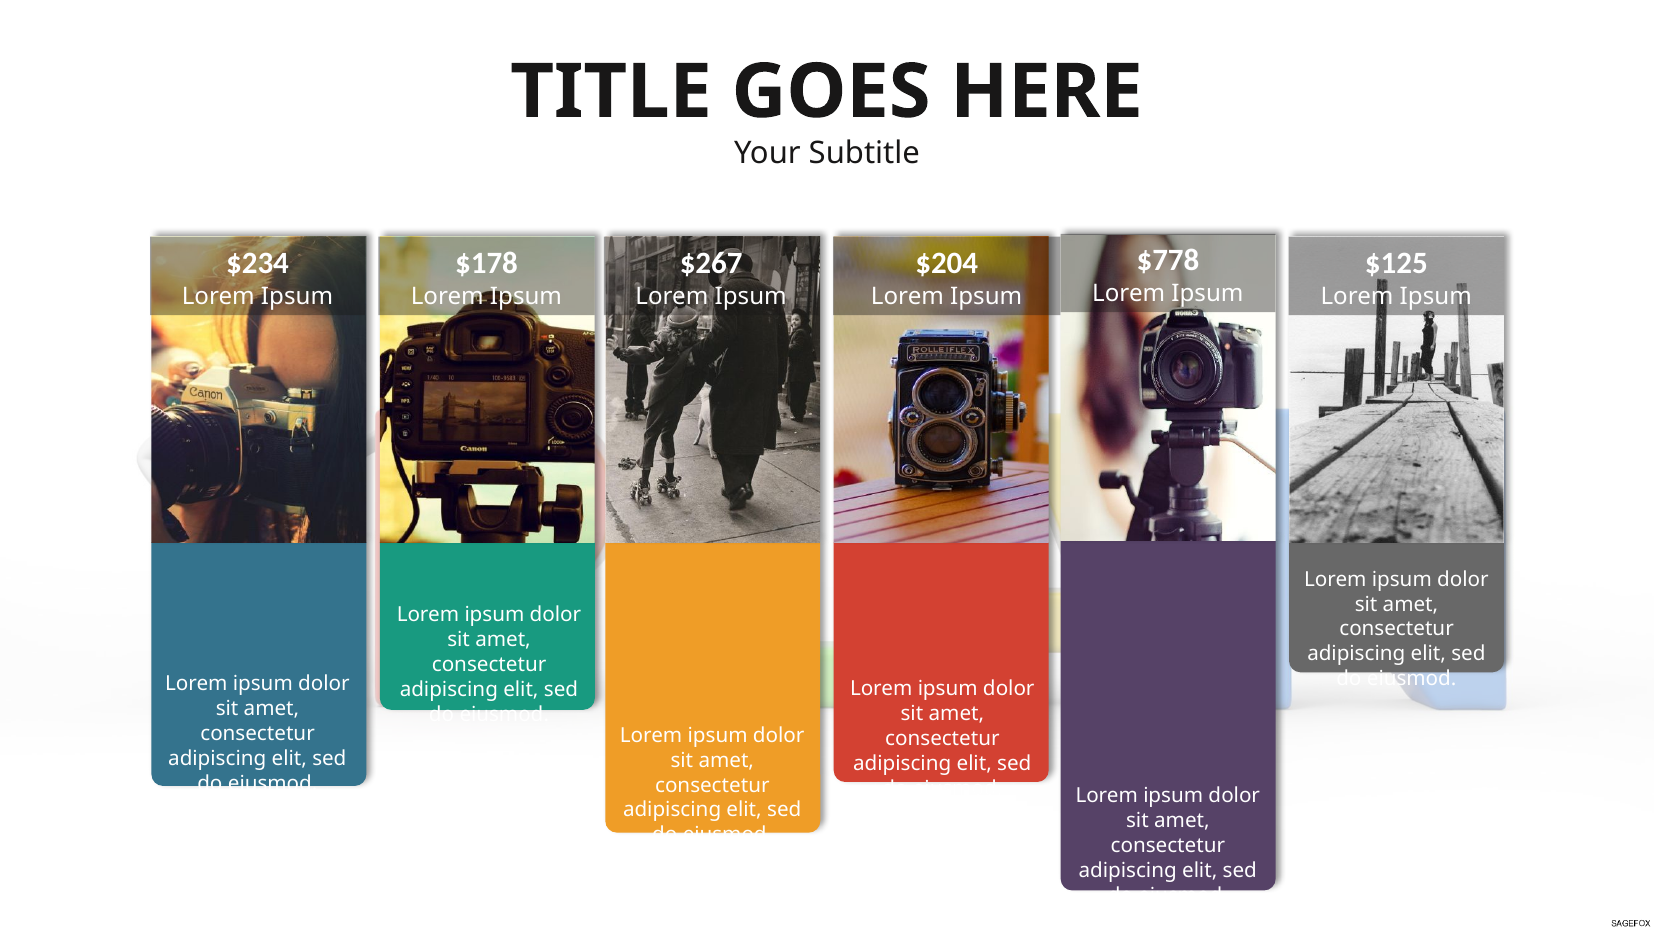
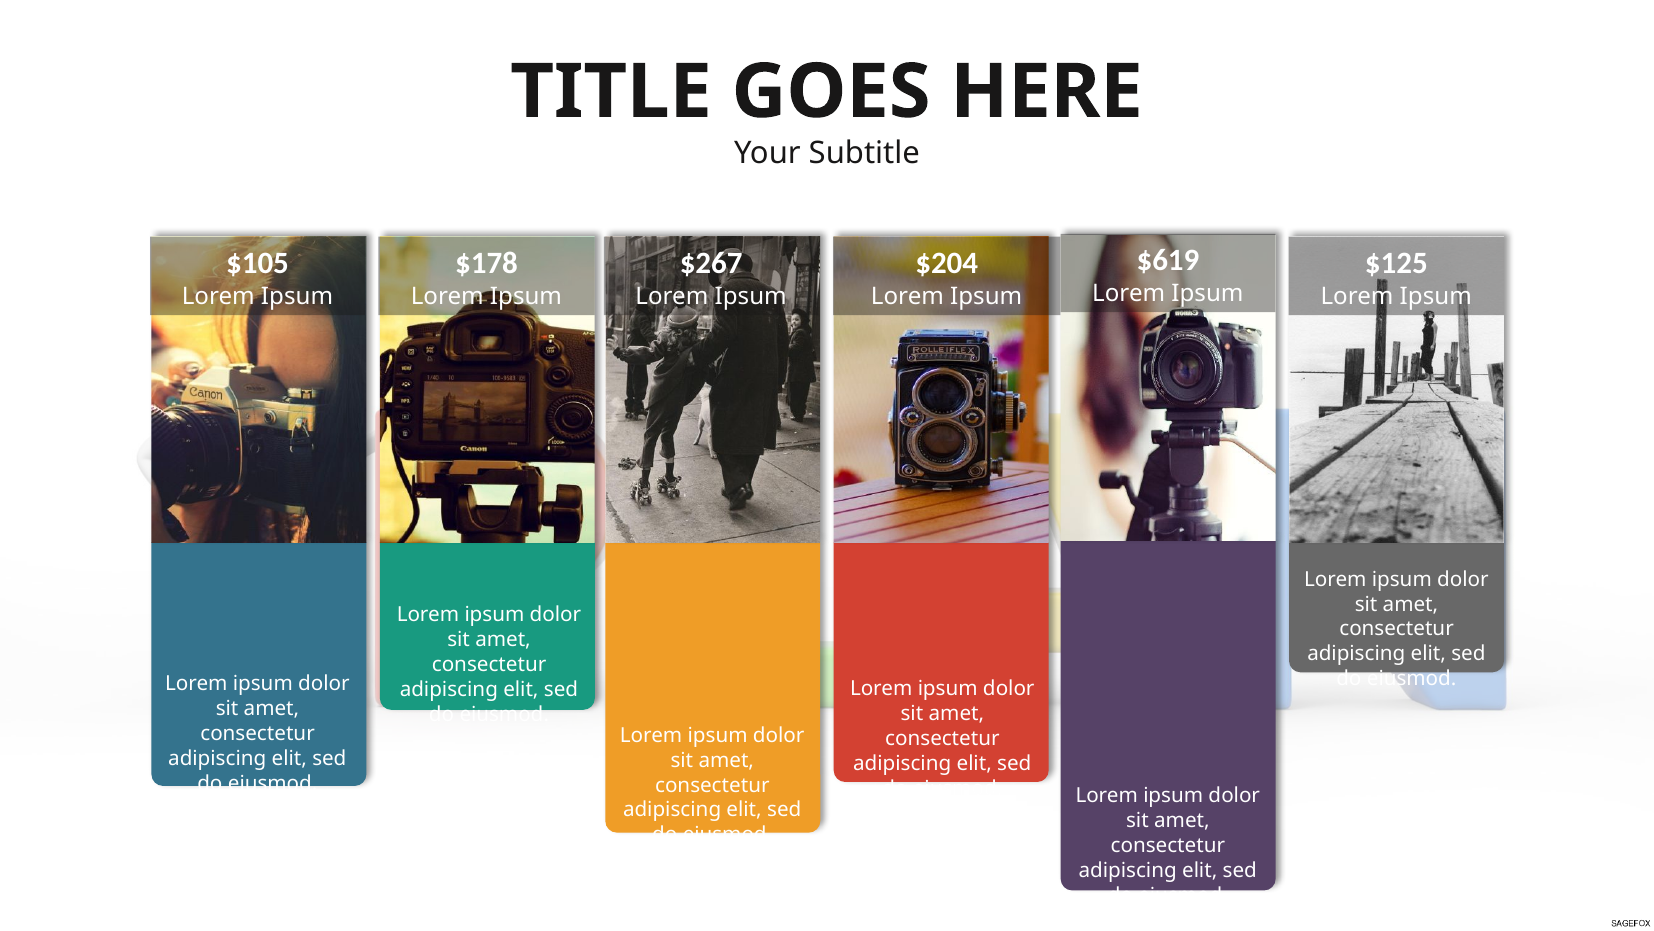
$778: $778 -> $619
$234: $234 -> $105
